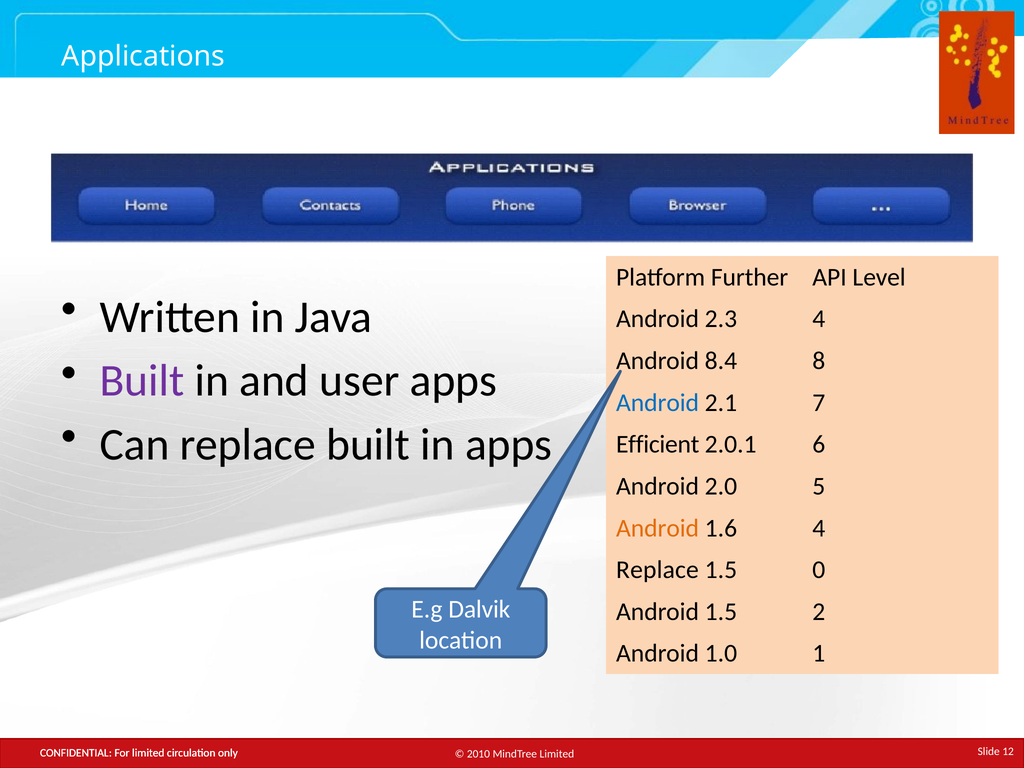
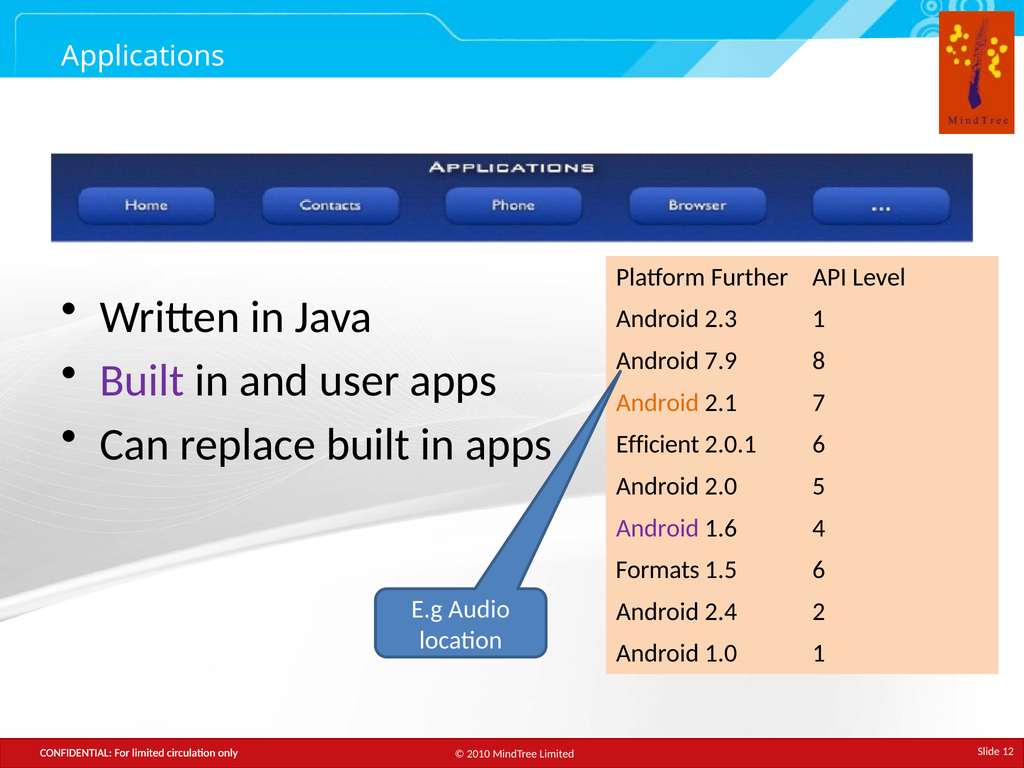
2.3 4: 4 -> 1
8.4: 8.4 -> 7.9
Android at (658, 403) colour: blue -> orange
Android at (658, 528) colour: orange -> purple
Replace at (657, 570): Replace -> Formats
1.5 0: 0 -> 6
Dalvik: Dalvik -> Audio
Android 1.5: 1.5 -> 2.4
